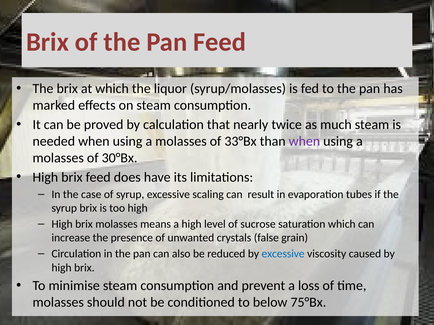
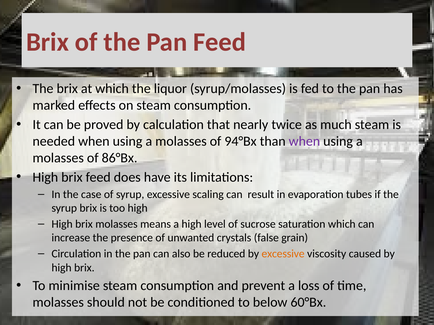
33°Bx: 33°Bx -> 94°Bx
30°Bx: 30°Bx -> 86°Bx
excessive at (283, 254) colour: blue -> orange
75°Bx: 75°Bx -> 60°Bx
